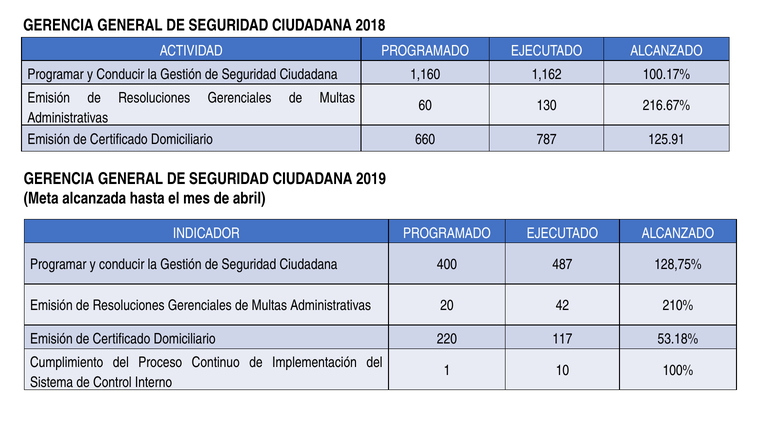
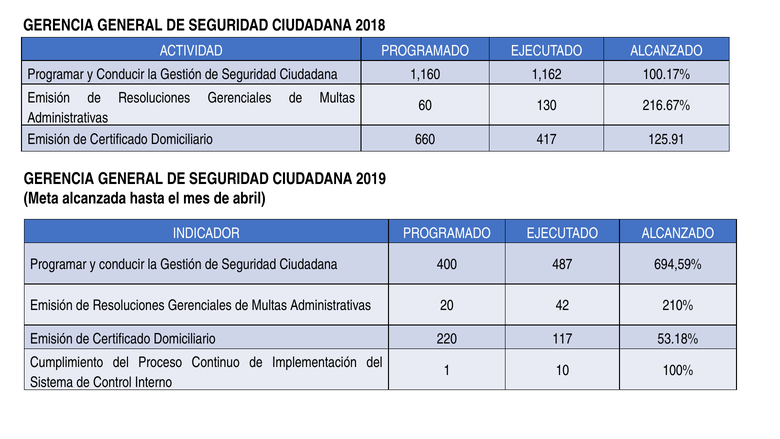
787: 787 -> 417
128,75%: 128,75% -> 694,59%
